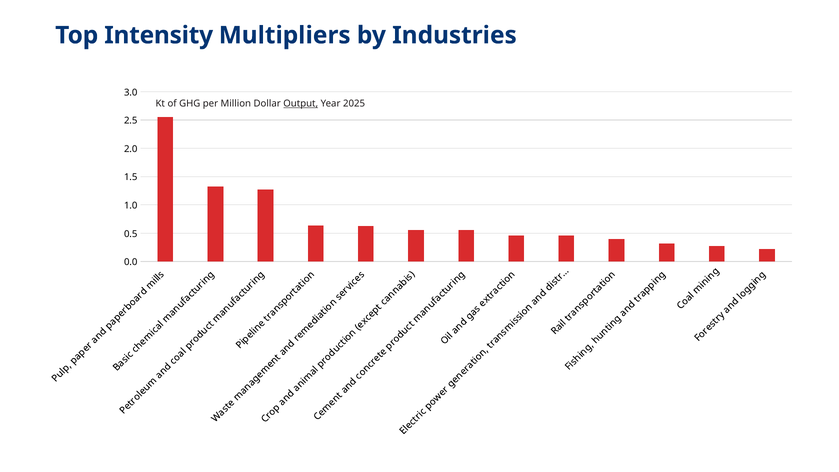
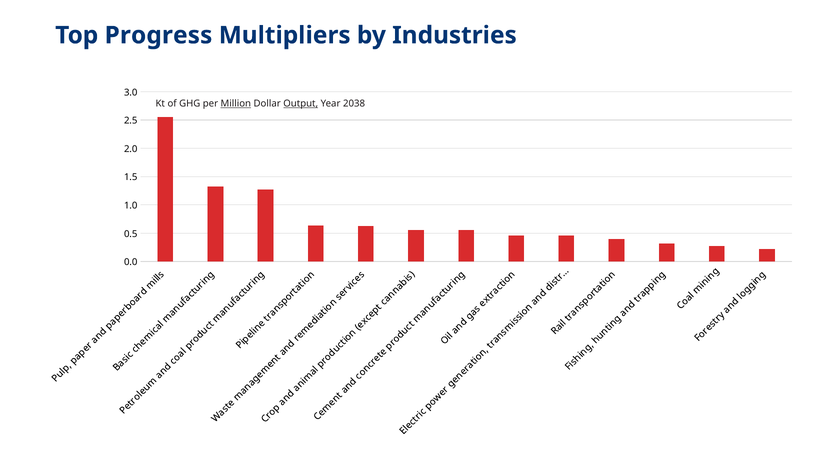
Intensity: Intensity -> Progress
Million underline: none -> present
2025: 2025 -> 2038
